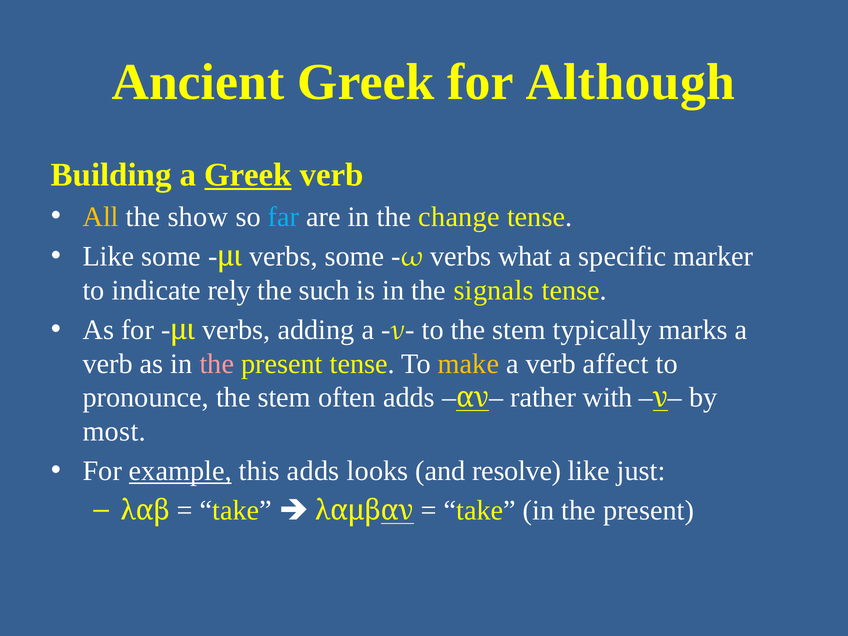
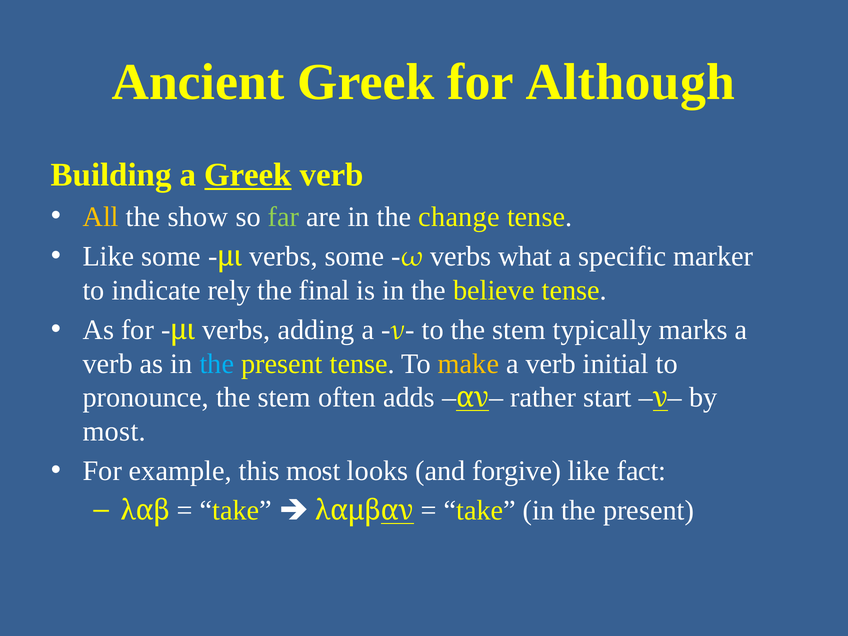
far colour: light blue -> light green
such: such -> final
signals: signals -> believe
the at (217, 364) colour: pink -> light blue
affect: affect -> initial
with: with -> start
example underline: present -> none
this adds: adds -> most
resolve: resolve -> forgive
just: just -> fact
